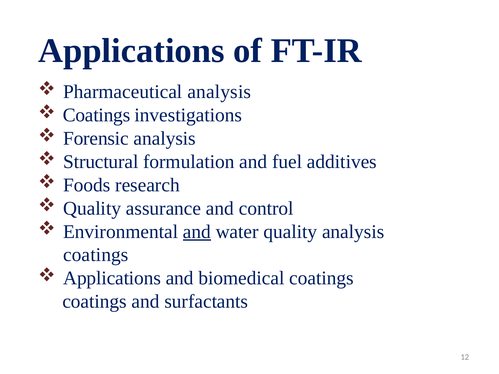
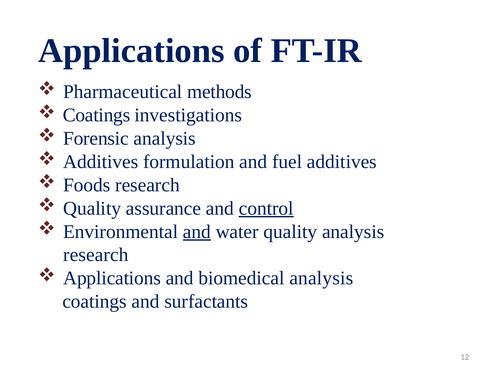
Pharmaceutical analysis: analysis -> methods
Structural at (101, 162): Structural -> Additives
control underline: none -> present
coatings at (96, 255): coatings -> research
biomedical coatings: coatings -> analysis
